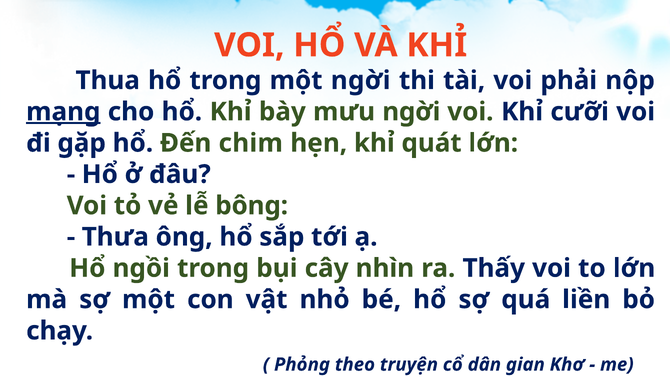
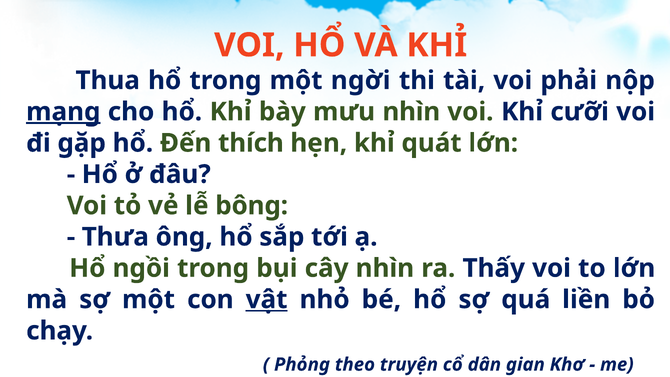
mưu ngời: ngời -> nhìn
chim: chim -> thích
vật underline: none -> present
